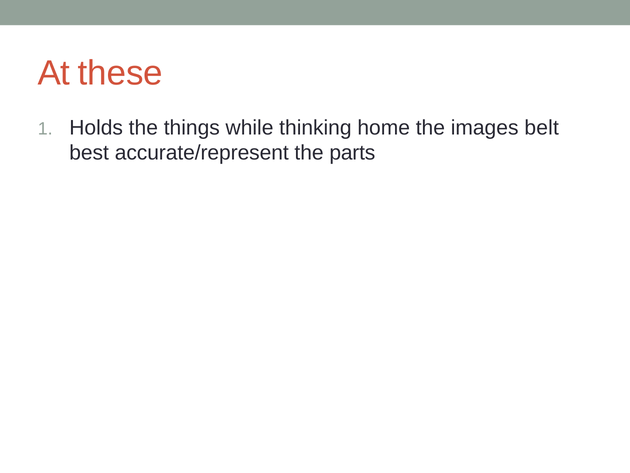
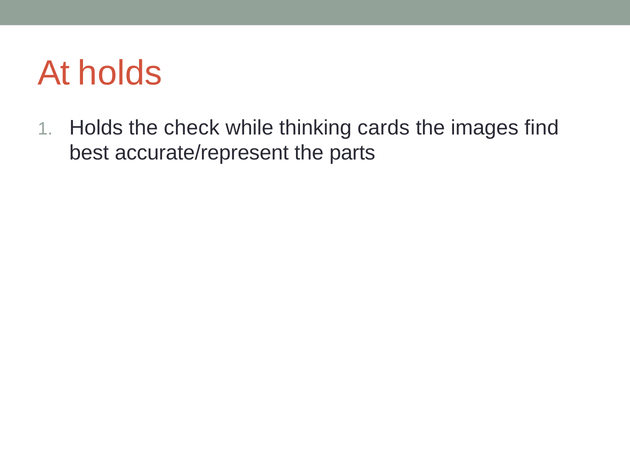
At these: these -> holds
things: things -> check
home: home -> cards
belt: belt -> find
